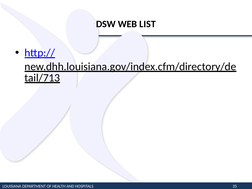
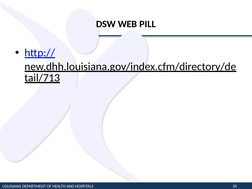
LIST: LIST -> PILL
